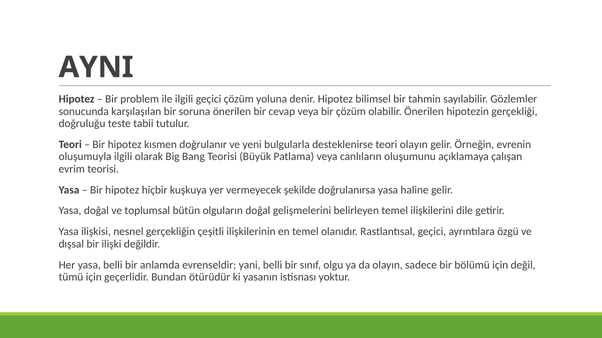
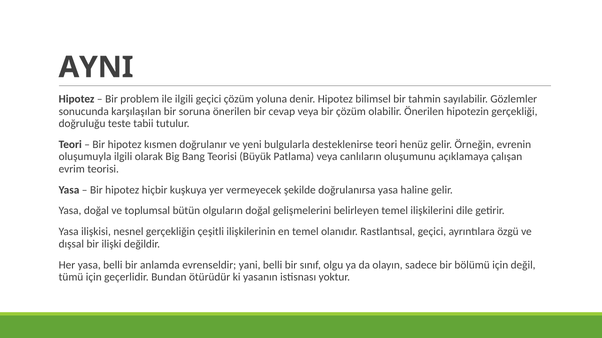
teori olayın: olayın -> henüz
